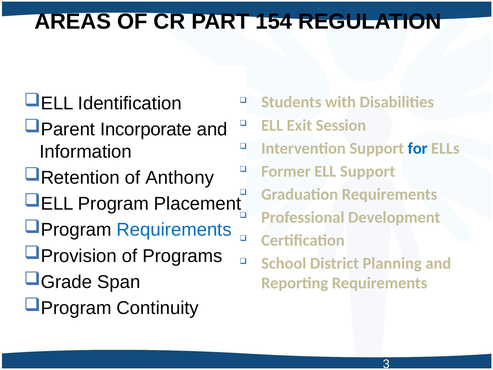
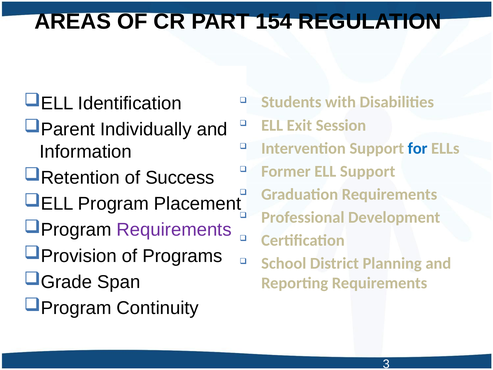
Incorporate: Incorporate -> Individually
Anthony: Anthony -> Success
Requirements at (174, 230) colour: blue -> purple
